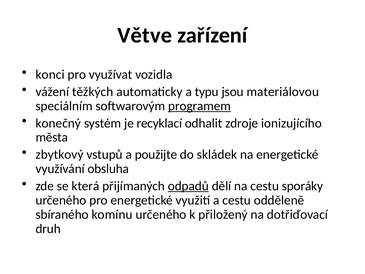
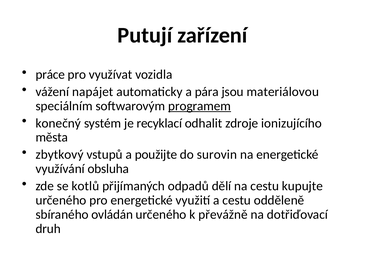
Větve: Větve -> Putují
konci: konci -> práce
těžkých: těžkých -> napájet
typu: typu -> pára
skládek: skládek -> surovin
která: která -> kotlů
odpadů underline: present -> none
sporáky: sporáky -> kupujte
komínu: komínu -> ovládán
přiložený: přiložený -> převážně
